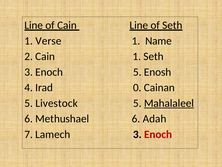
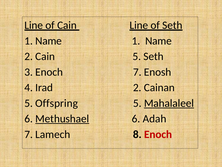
Verse at (48, 41): Verse -> Name
Cain 1: 1 -> 5
Enoch 5: 5 -> 7
Irad 0: 0 -> 2
Livestock: Livestock -> Offspring
Methushael underline: none -> present
Lamech 3: 3 -> 8
